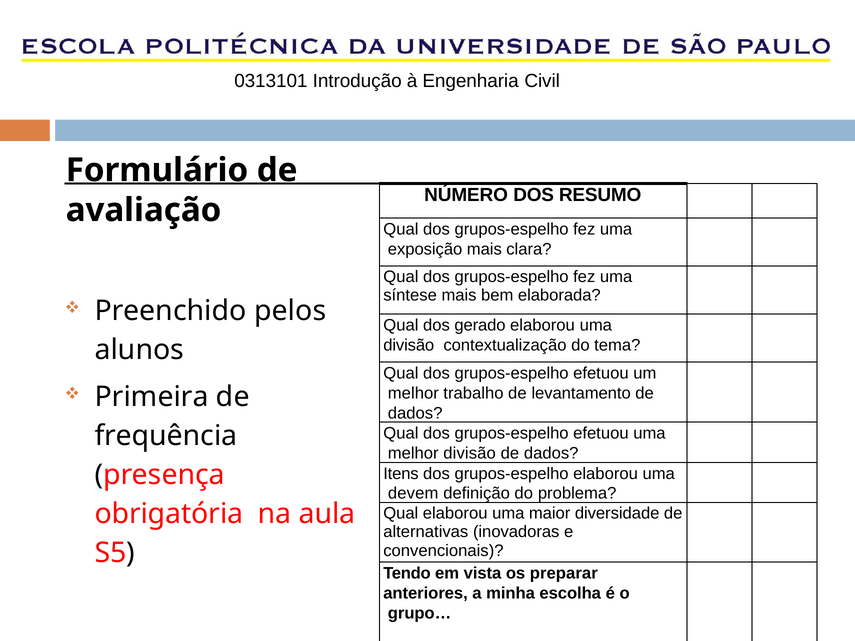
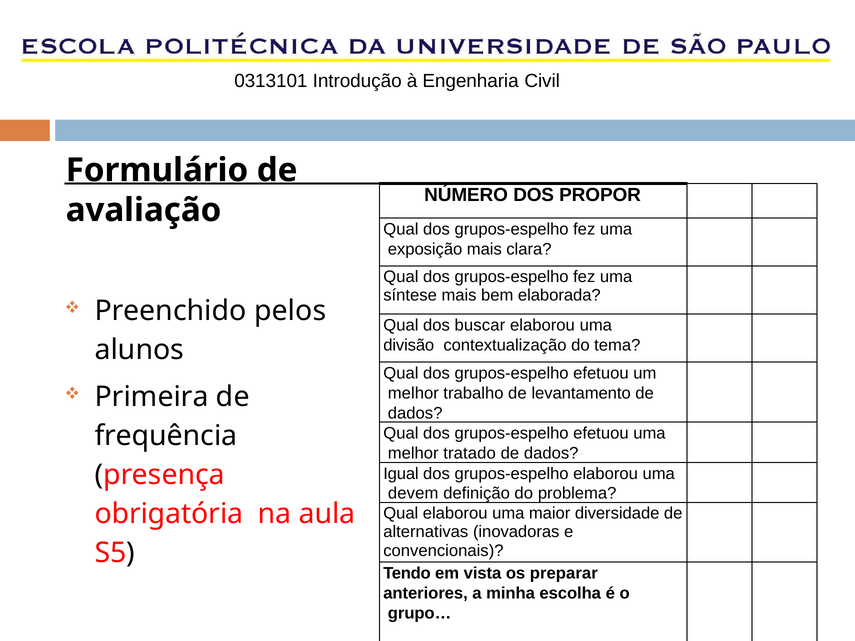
RESUMO: RESUMO -> PROPOR
gerado: gerado -> buscar
melhor divisão: divisão -> tratado
Itens: Itens -> Igual
